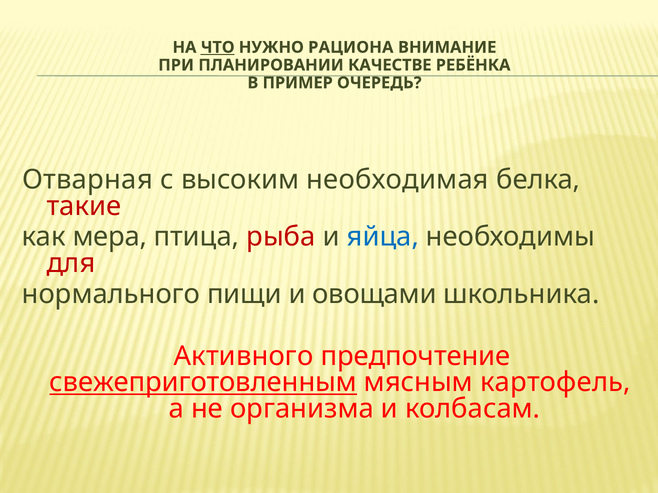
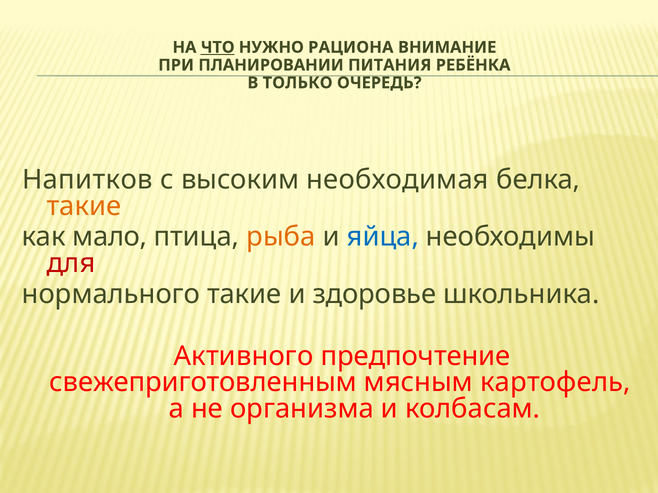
КАЧЕСТВЕ: КАЧЕСТВЕ -> ПИТАНИЯ
ПРИМЕР: ПРИМЕР -> ТОЛЬКО
Отварная: Отварная -> Напитков
такие at (84, 206) colour: red -> orange
мера: мера -> мало
рыба colour: red -> orange
нормального пищи: пищи -> такие
овощами: овощами -> здоровье
свежеприготовленным underline: present -> none
